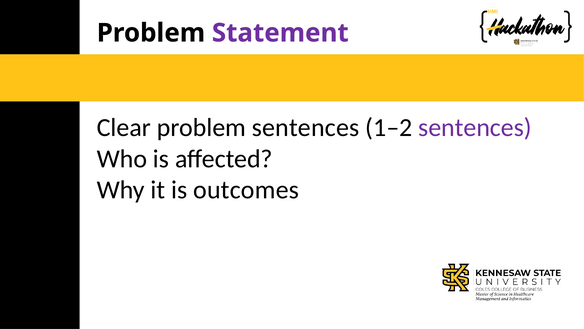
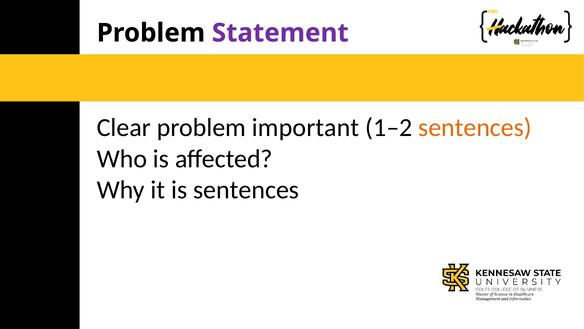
problem sentences: sentences -> important
sentences at (475, 127) colour: purple -> orange
is outcomes: outcomes -> sentences
